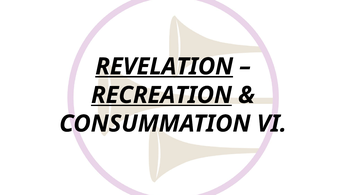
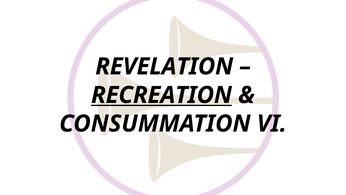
REVELATION underline: present -> none
